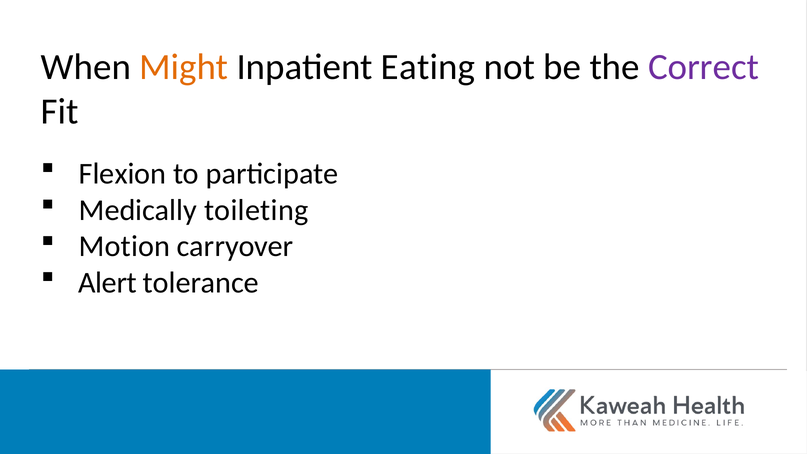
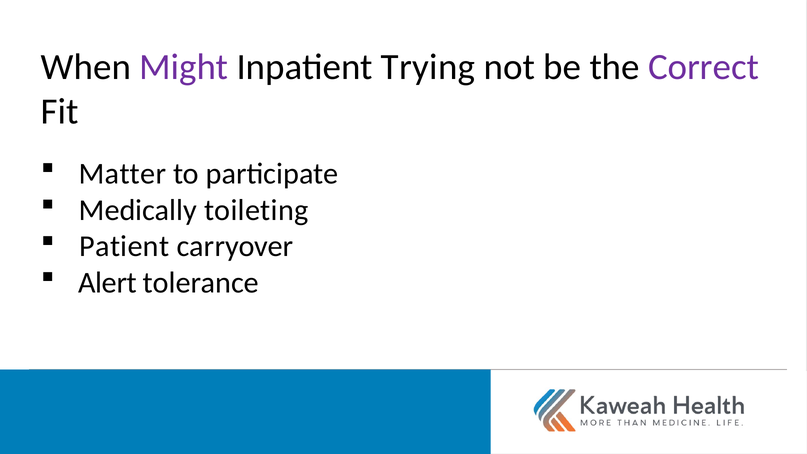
Might colour: orange -> purple
Eating: Eating -> Trying
Flexion: Flexion -> Matter
Motion: Motion -> Patient
